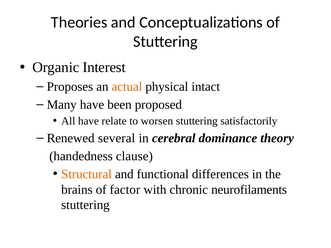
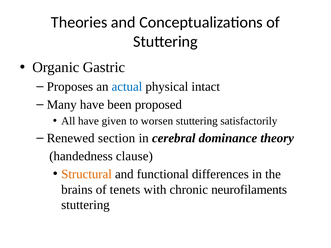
Interest: Interest -> Gastric
actual colour: orange -> blue
relate: relate -> given
several: several -> section
factor: factor -> tenets
